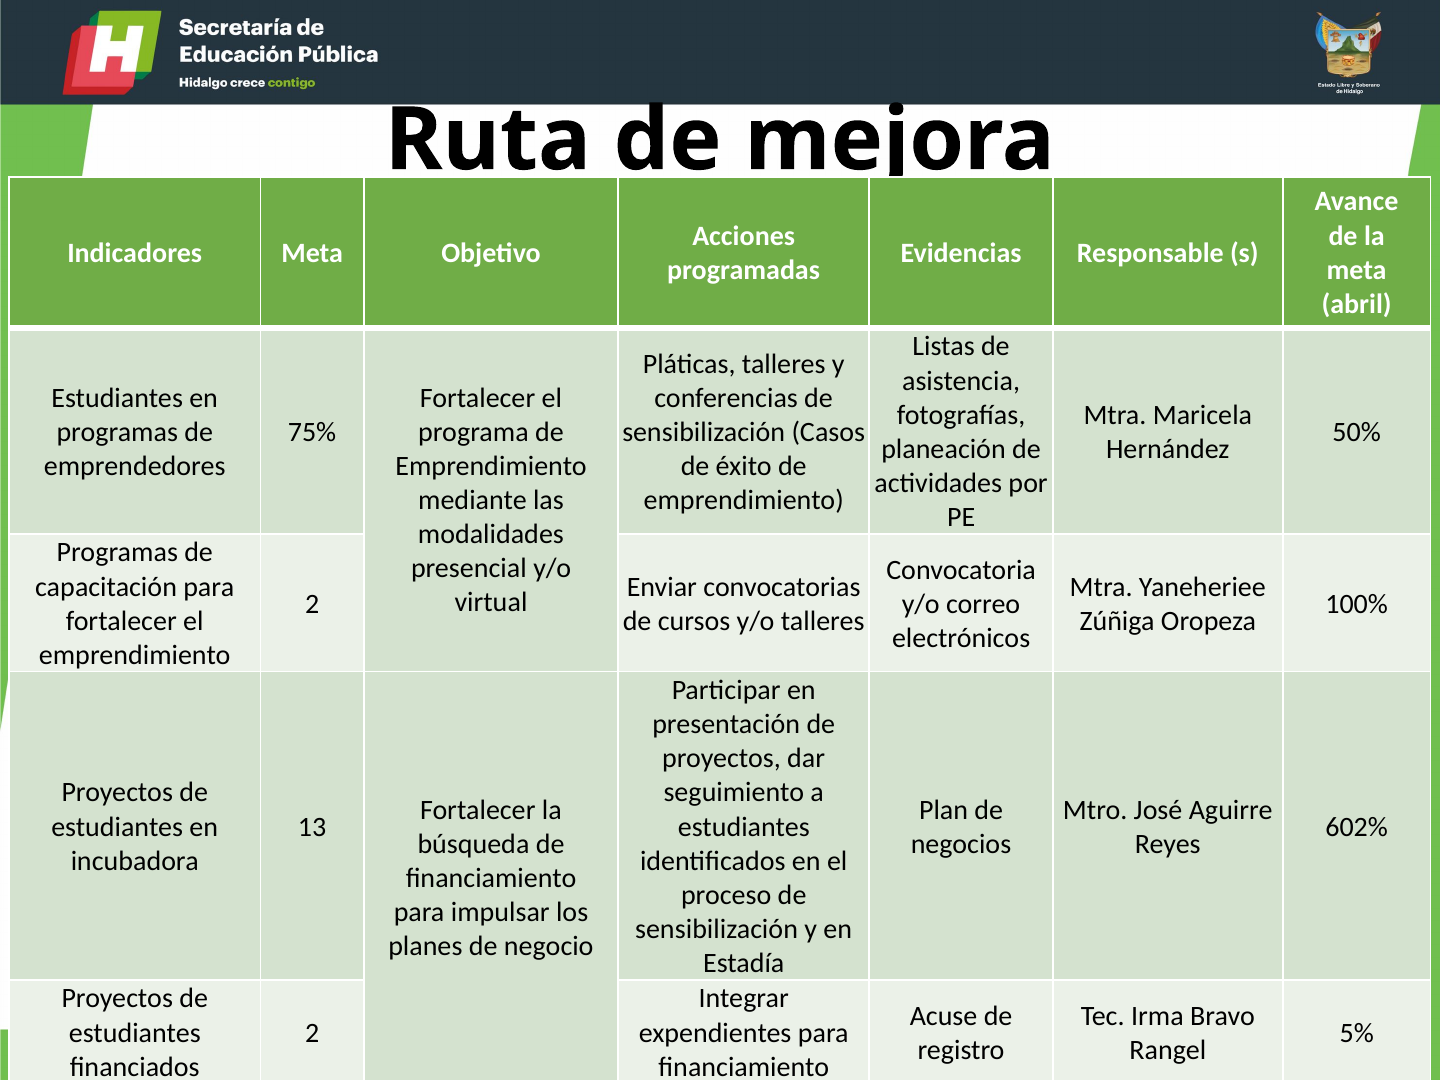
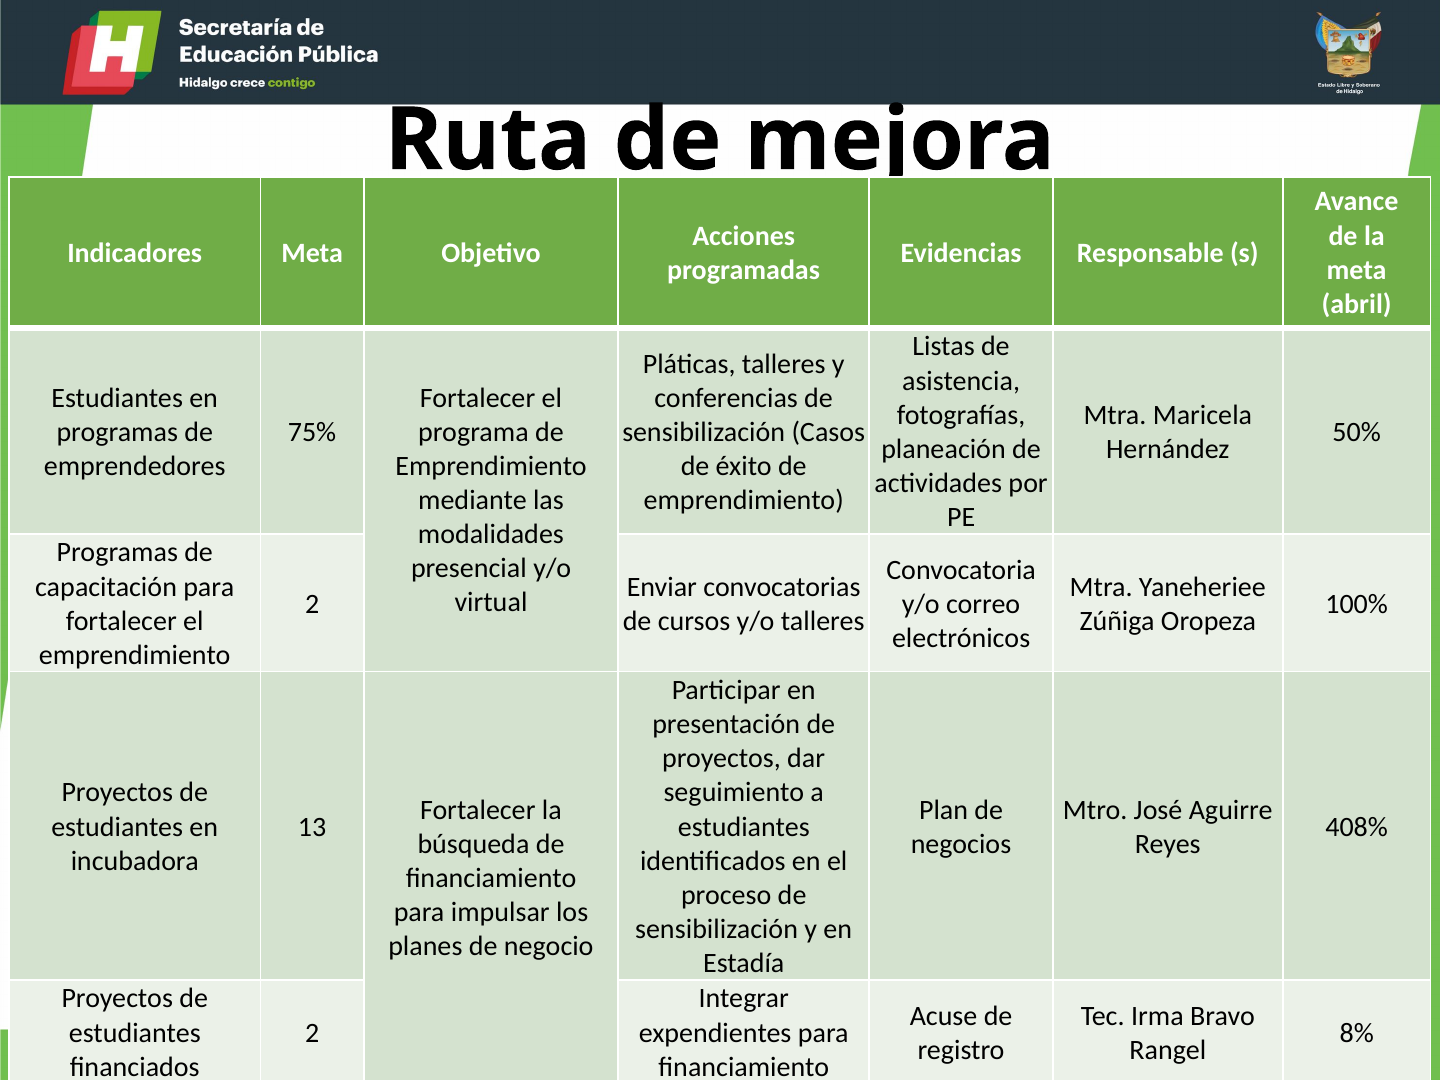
602%: 602% -> 408%
5%: 5% -> 8%
